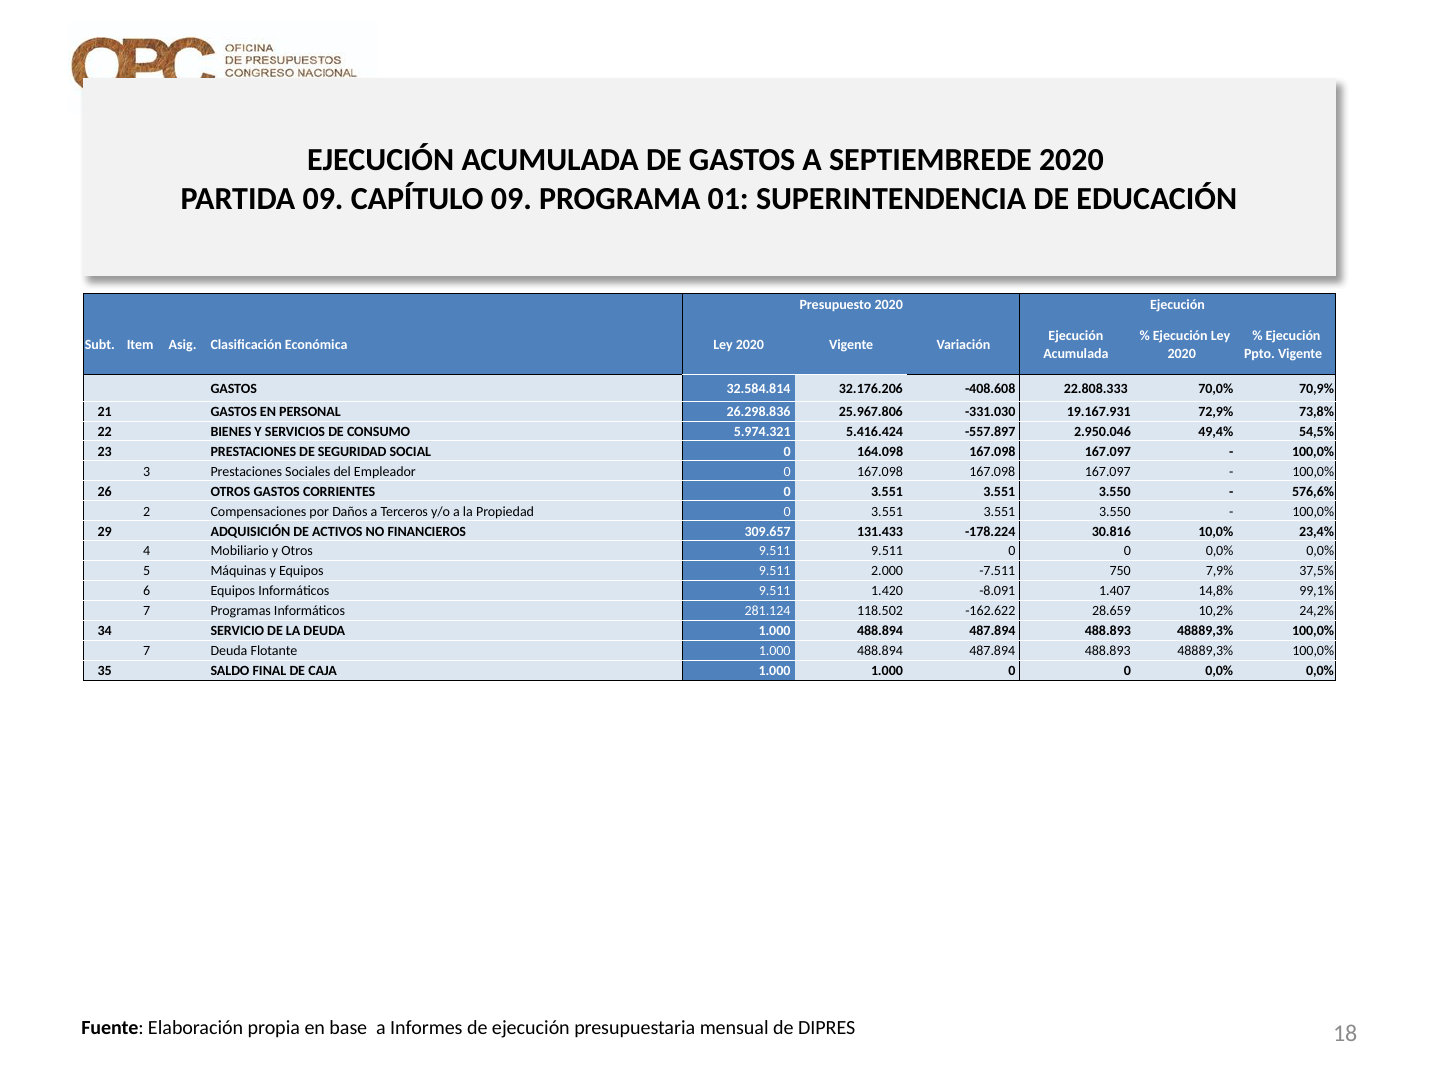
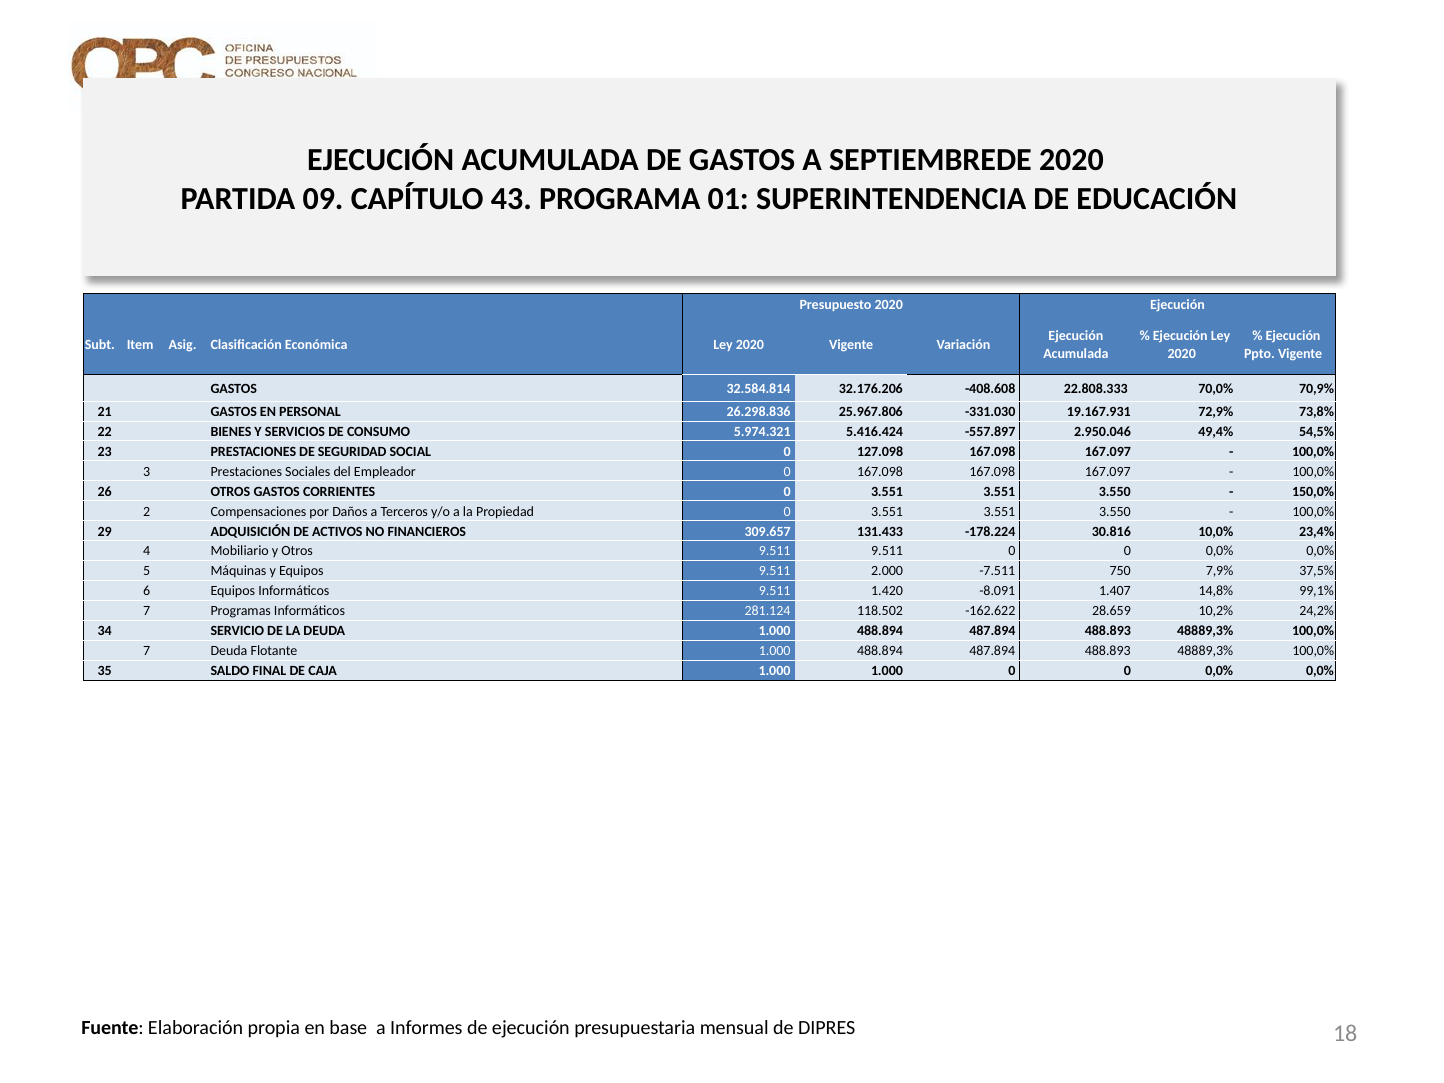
CAPÍTULO 09: 09 -> 43
164.098: 164.098 -> 127.098
576,6%: 576,6% -> 150,0%
